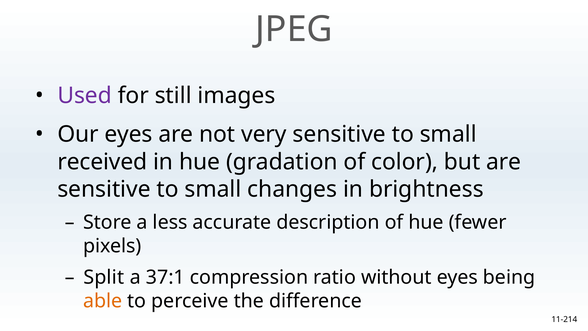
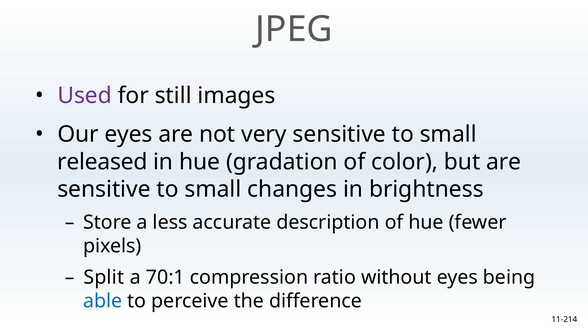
received: received -> released
37:1: 37:1 -> 70:1
able colour: orange -> blue
